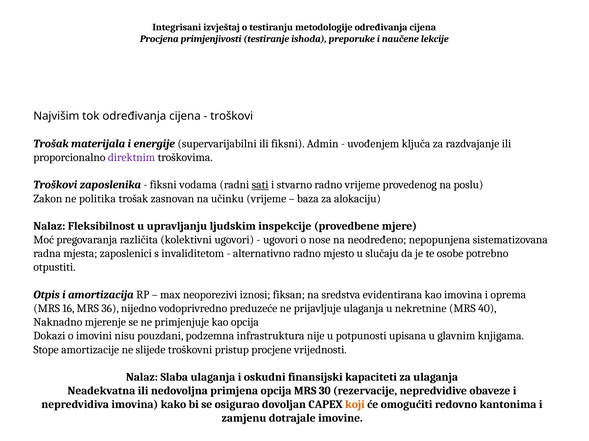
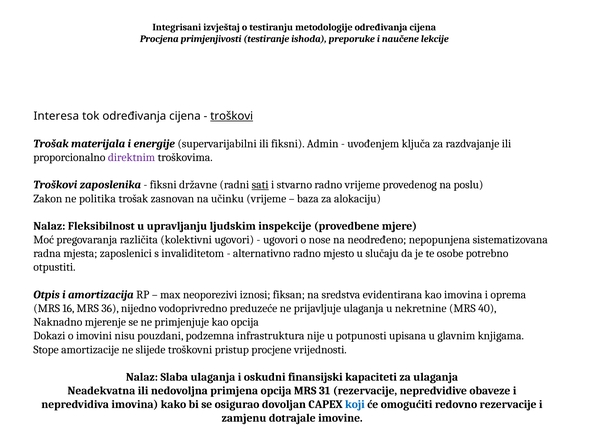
Najvišim: Najvišim -> Interesa
troškovi at (232, 116) underline: none -> present
vodama: vodama -> državne
30: 30 -> 31
koji colour: orange -> blue
redovno kantonima: kantonima -> rezervacije
